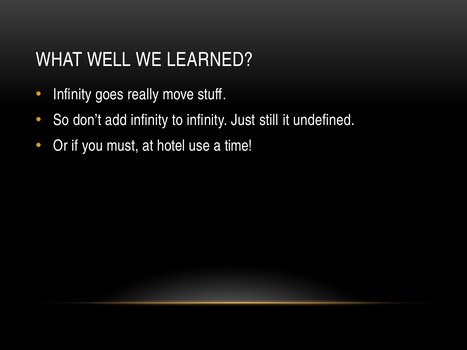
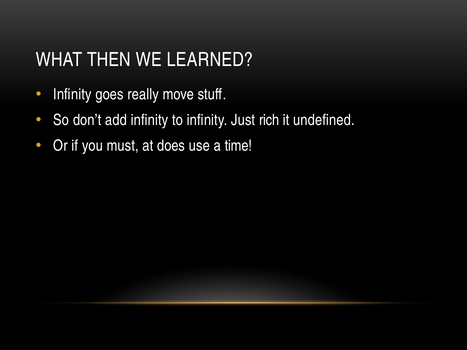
WELL: WELL -> THEN
still: still -> rich
hotel: hotel -> does
